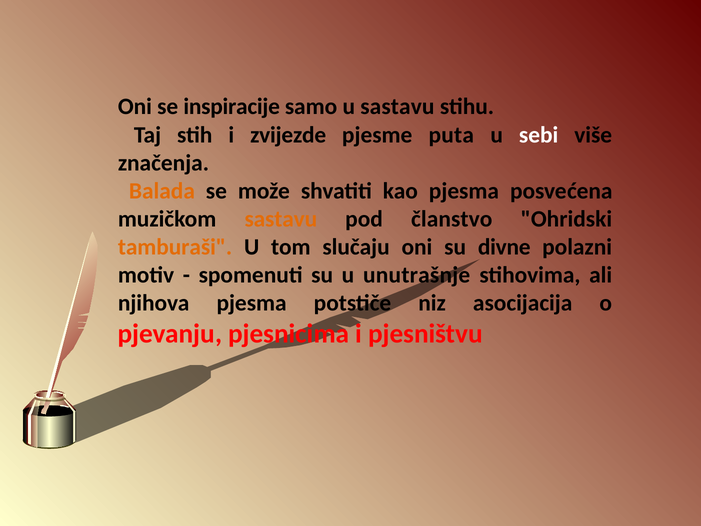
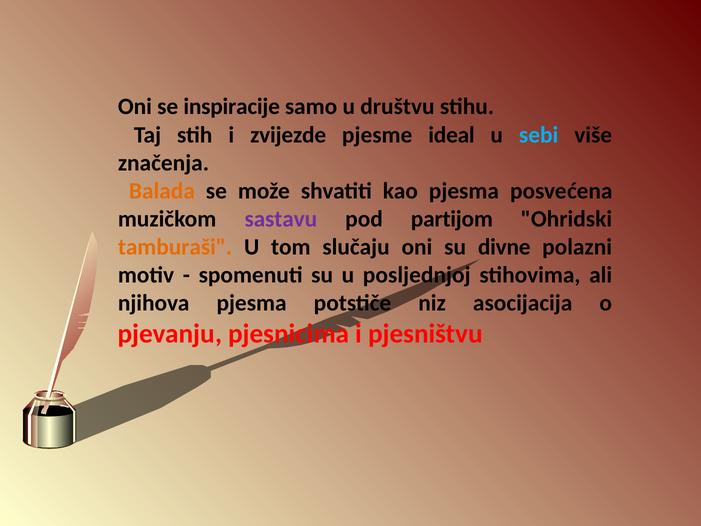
u sastavu: sastavu -> društvu
puta: puta -> ideal
sebi colour: white -> light blue
sastavu at (281, 219) colour: orange -> purple
članstvo: članstvo -> partijom
unutrašnje: unutrašnje -> posljednjoj
